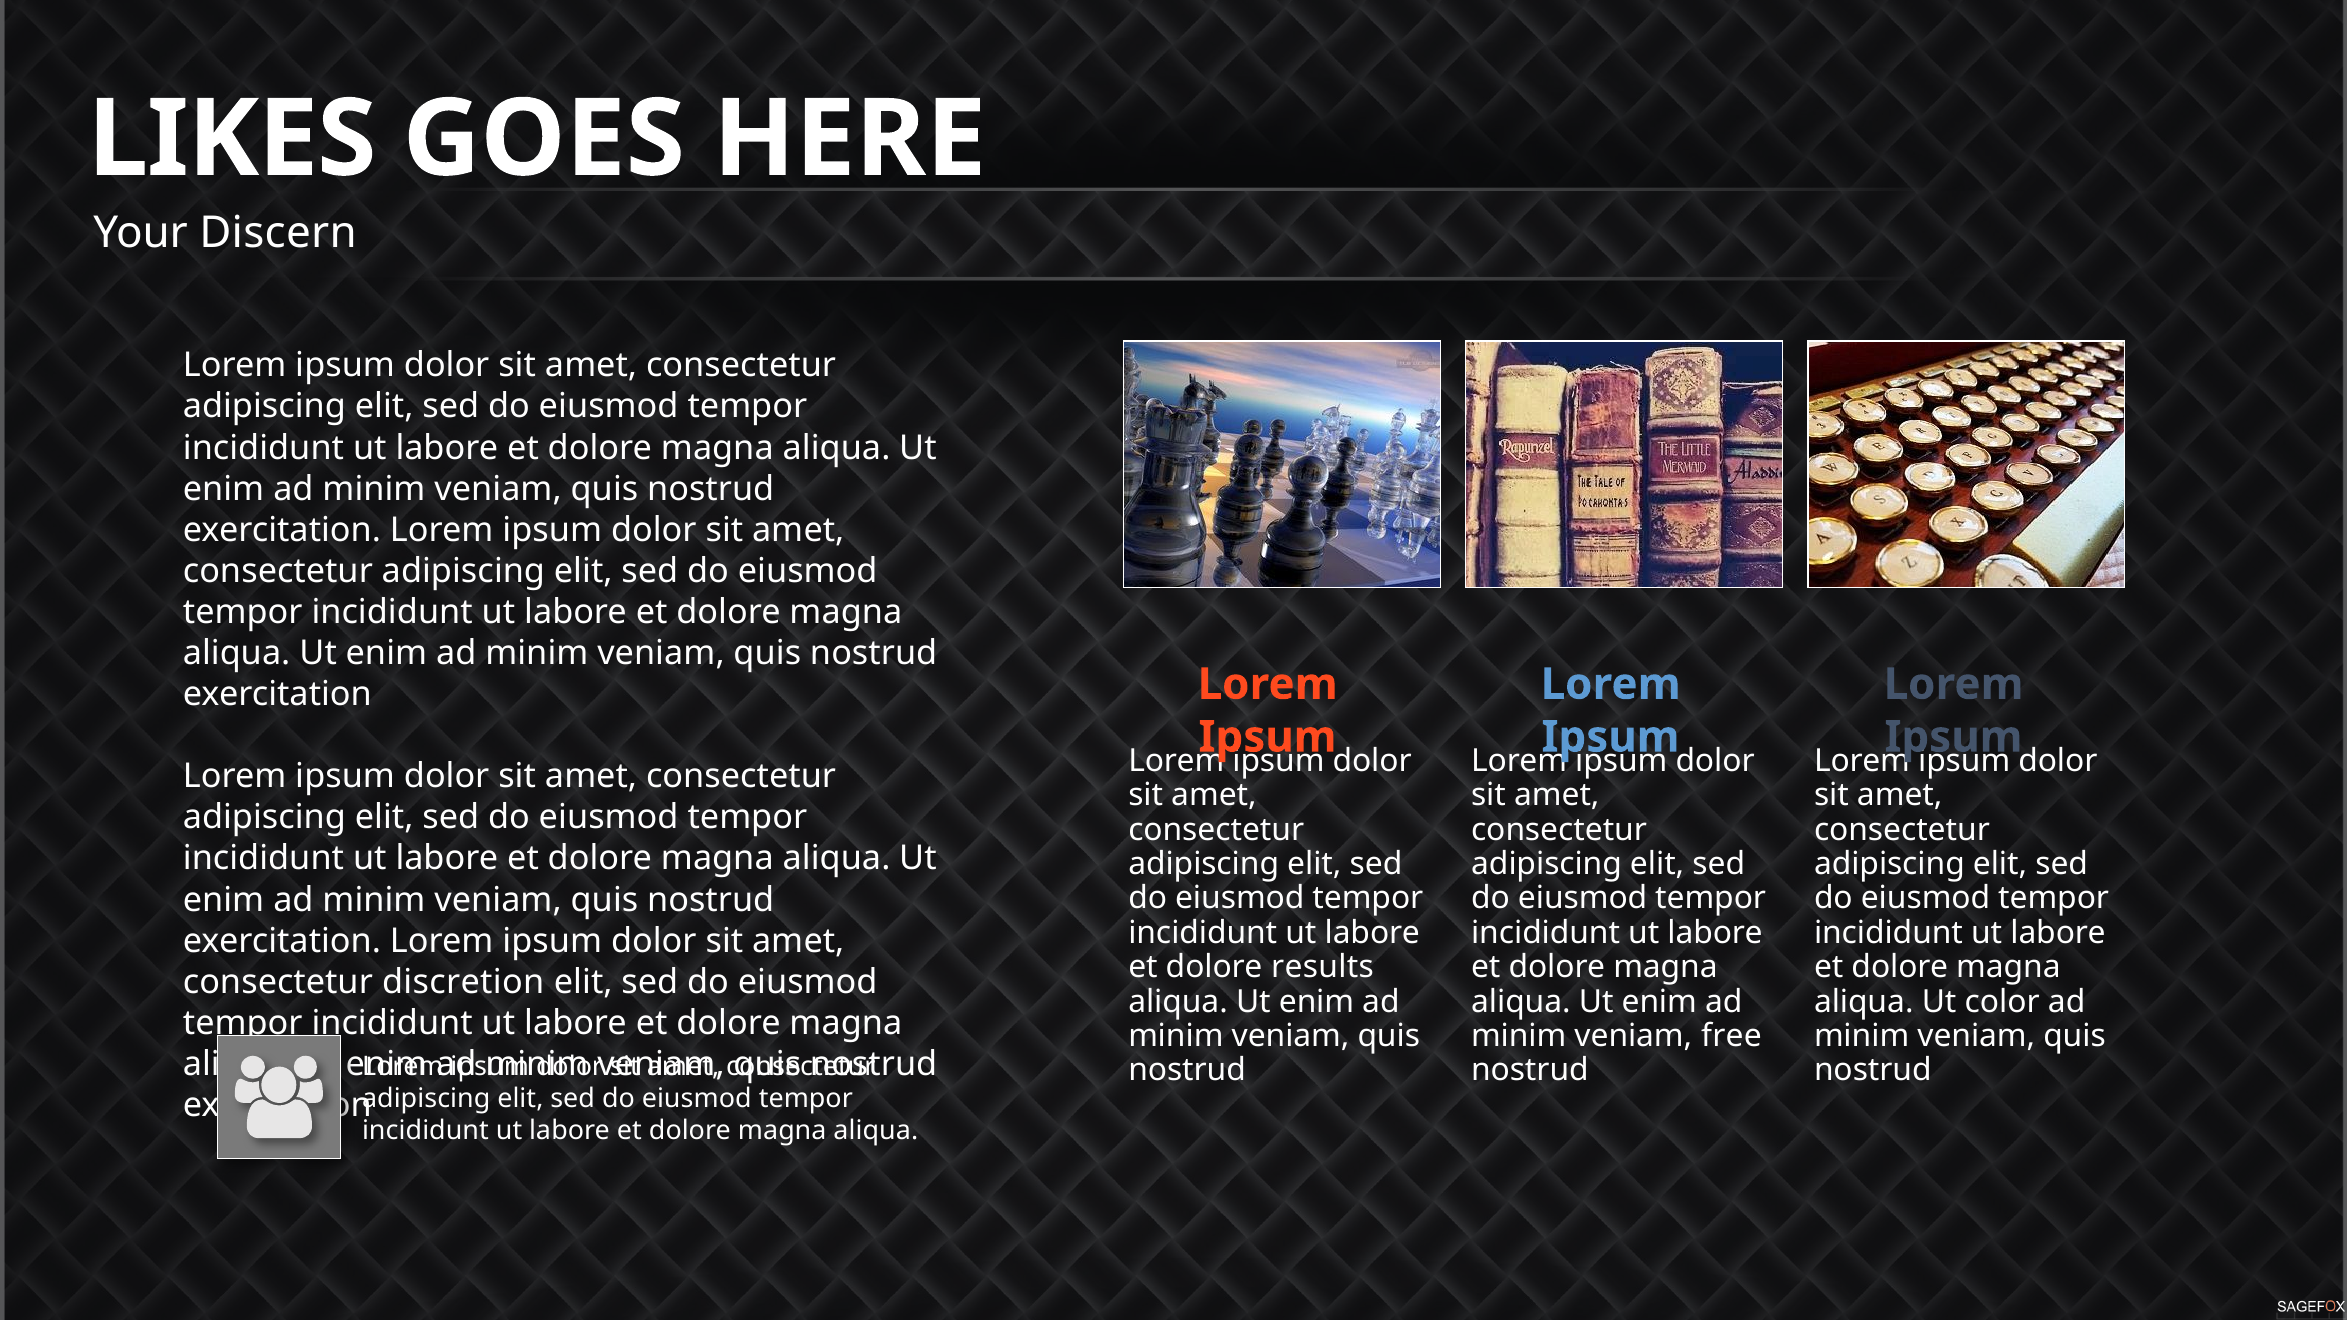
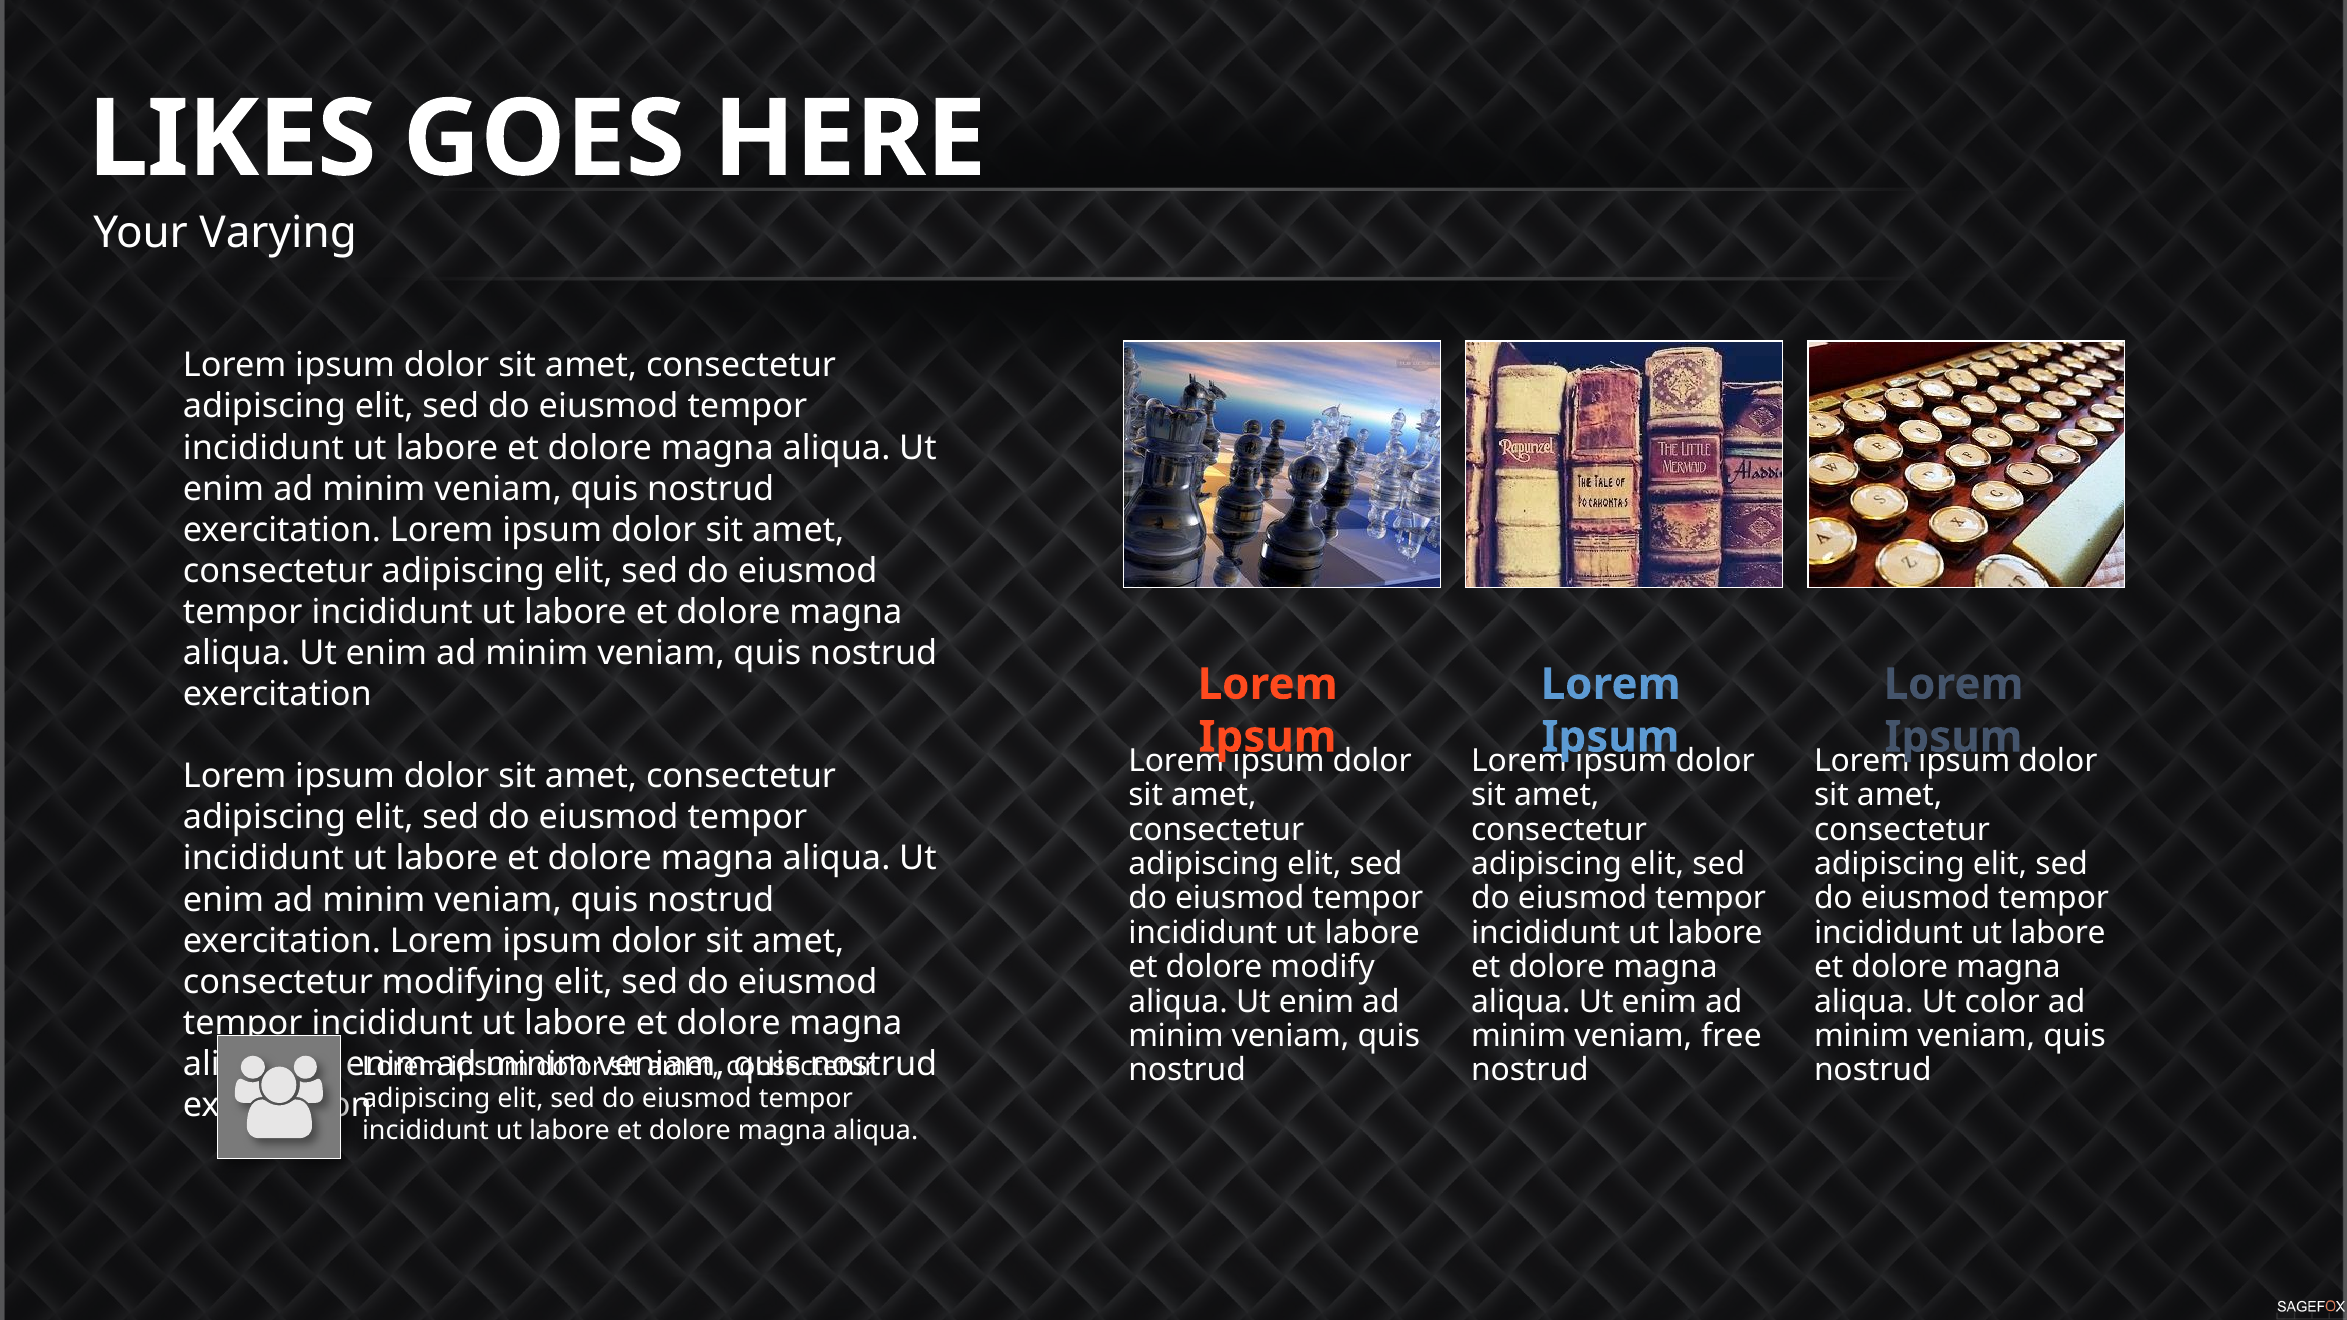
Discern: Discern -> Varying
results: results -> modify
discretion: discretion -> modifying
